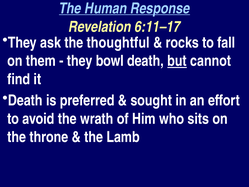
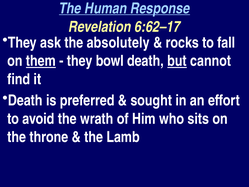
6:11–17: 6:11–17 -> 6:62–17
thoughtful: thoughtful -> absolutely
them underline: none -> present
